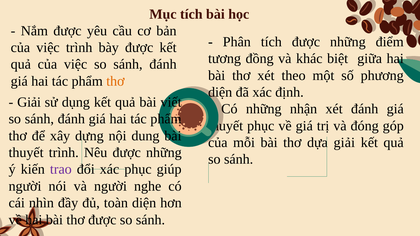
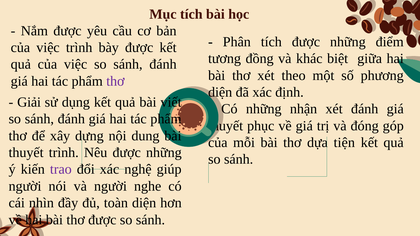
thơ at (115, 81) colour: orange -> purple
dựa giải: giải -> tiện
xác phục: phục -> nghệ
